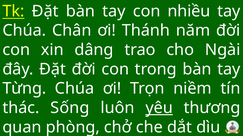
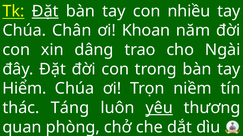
Đặt at (45, 11) underline: none -> present
Thánh: Thánh -> Khoan
Từng: Từng -> Hiểm
Sống: Sống -> Táng
